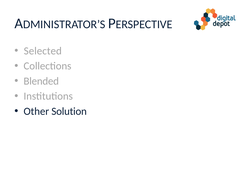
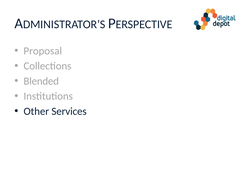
Selected: Selected -> Proposal
Solution: Solution -> Services
